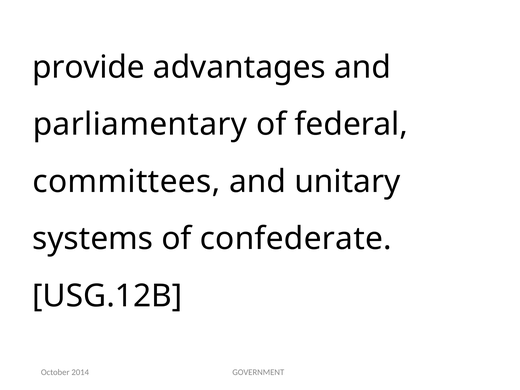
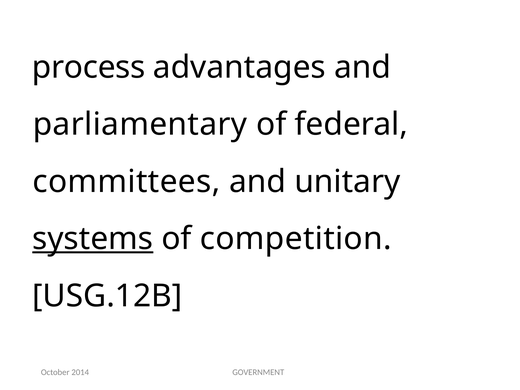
provide: provide -> process
systems underline: none -> present
confederate: confederate -> competition
